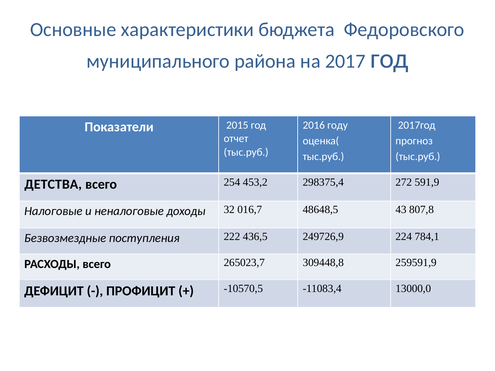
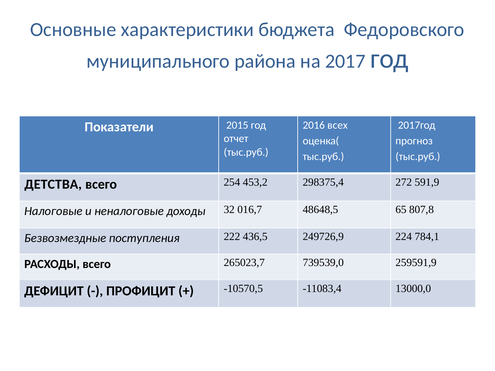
году: году -> всех
43: 43 -> 65
309448,8: 309448,8 -> 739539,0
